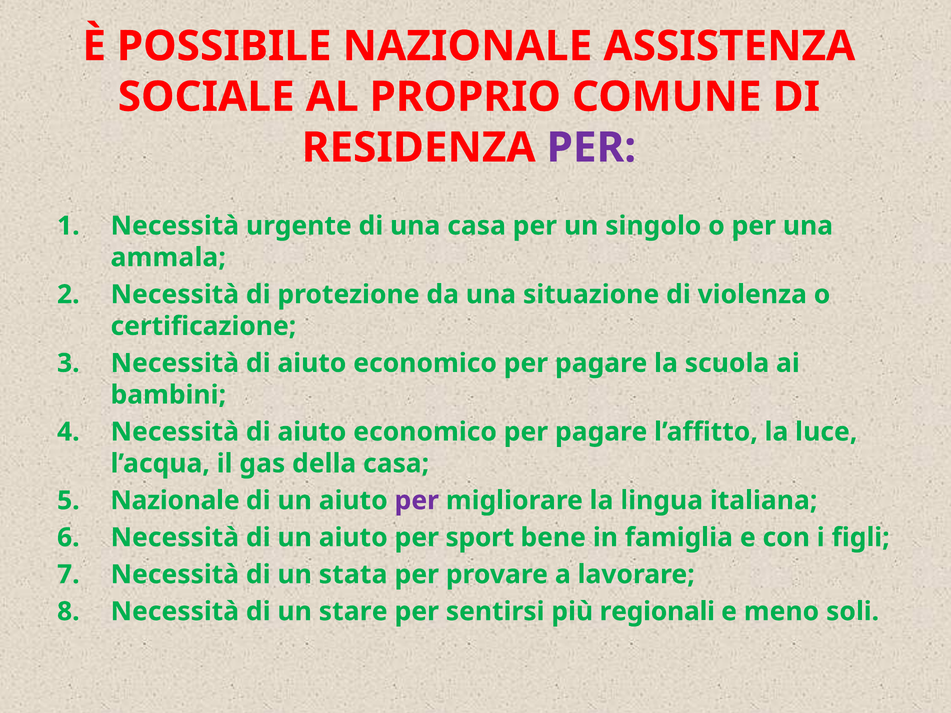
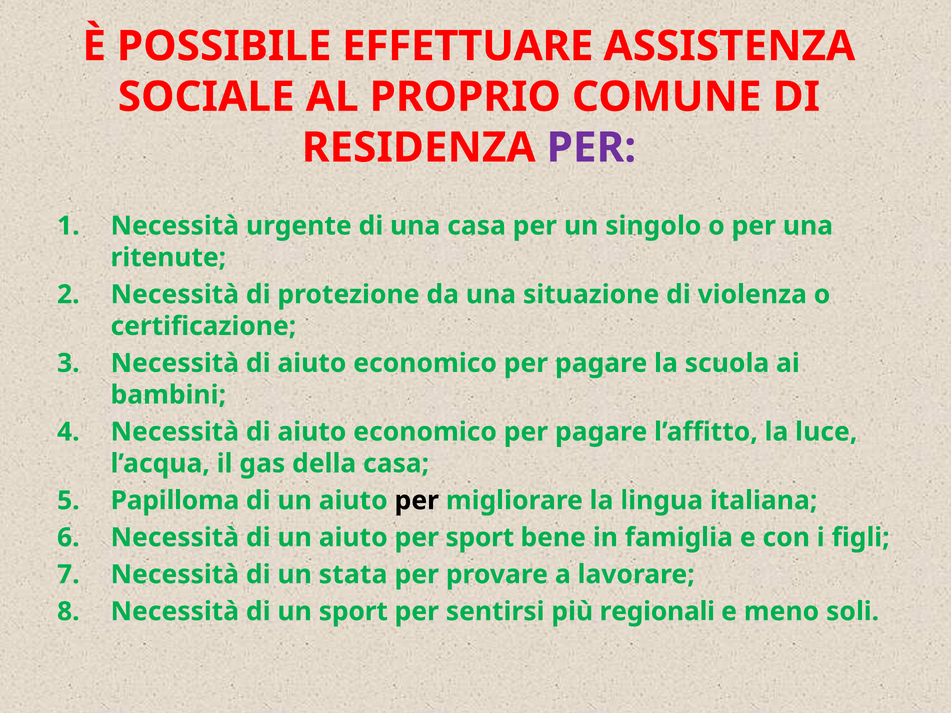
POSSIBILE NAZIONALE: NAZIONALE -> EFFETTUARE
ammala: ammala -> ritenute
Nazionale at (175, 501): Nazionale -> Papilloma
per at (417, 501) colour: purple -> black
un stare: stare -> sport
